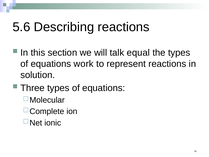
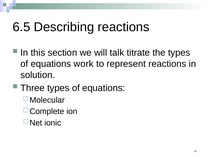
5.6: 5.6 -> 6.5
equal: equal -> titrate
